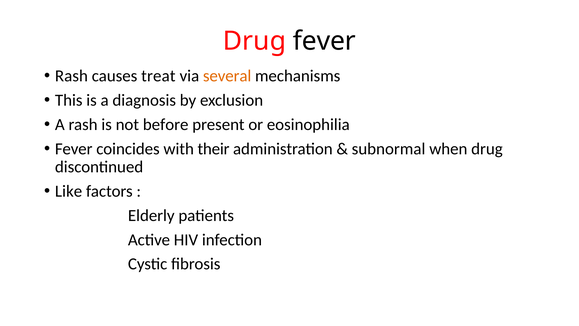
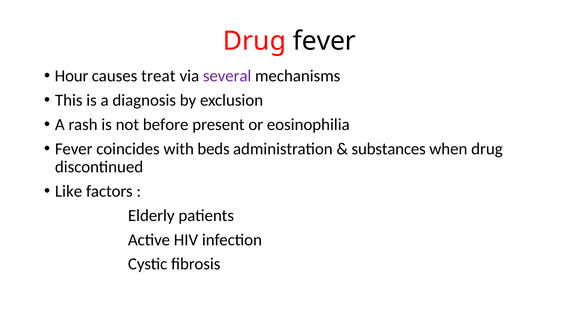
Rash at (71, 76): Rash -> Hour
several colour: orange -> purple
their: their -> beds
subnormal: subnormal -> substances
